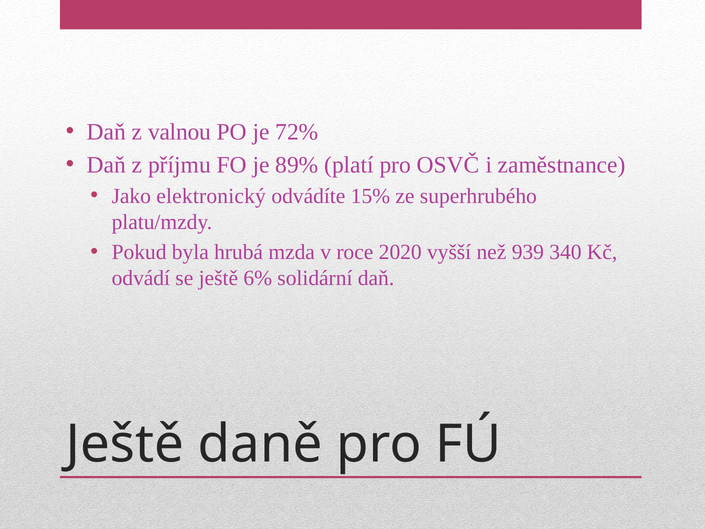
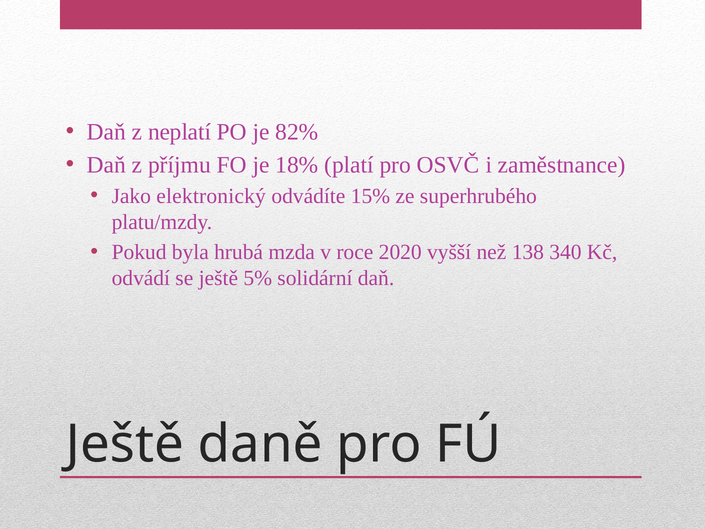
valnou: valnou -> neplatí
72%: 72% -> 82%
89%: 89% -> 18%
939: 939 -> 138
6%: 6% -> 5%
